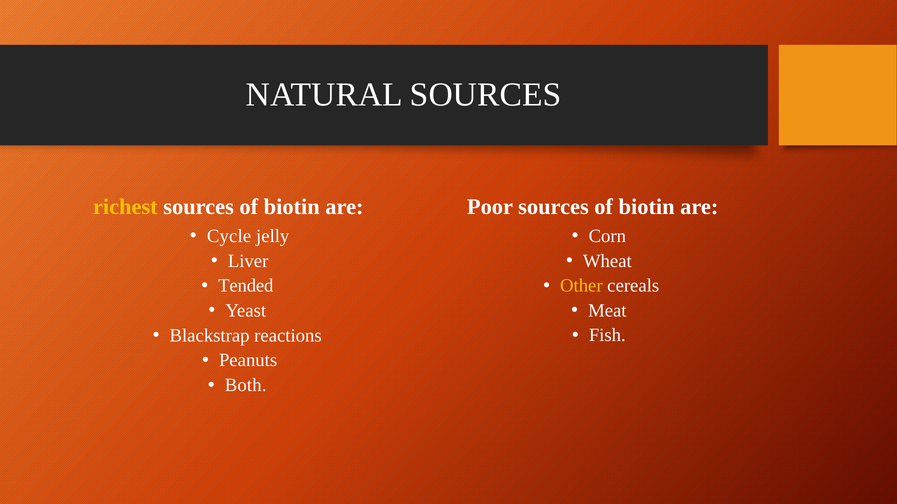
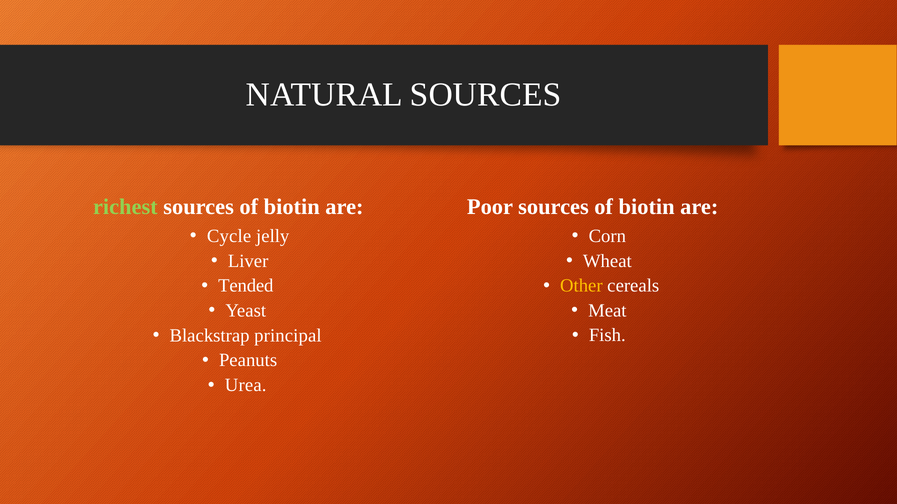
richest colour: yellow -> light green
reactions: reactions -> principal
Both: Both -> Urea
